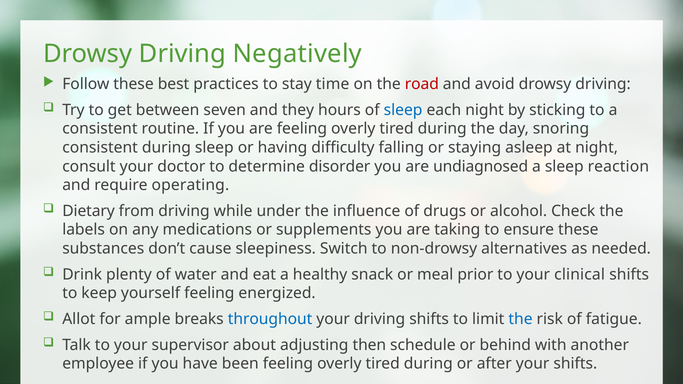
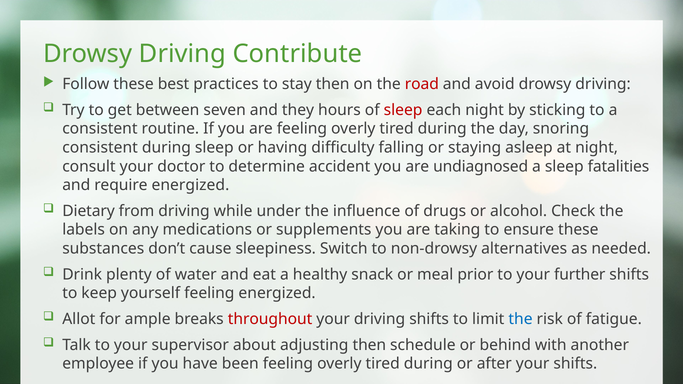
Negatively: Negatively -> Contribute
stay time: time -> then
sleep at (403, 110) colour: blue -> red
disorder: disorder -> accident
reaction: reaction -> fatalities
require operating: operating -> energized
clinical: clinical -> further
throughout colour: blue -> red
